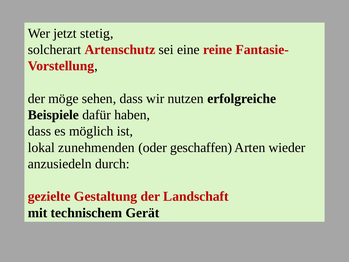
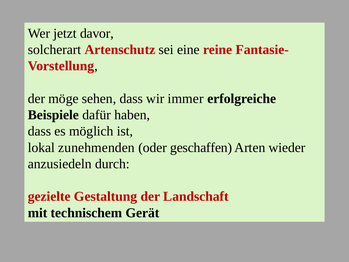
stetig: stetig -> davor
nutzen: nutzen -> immer
